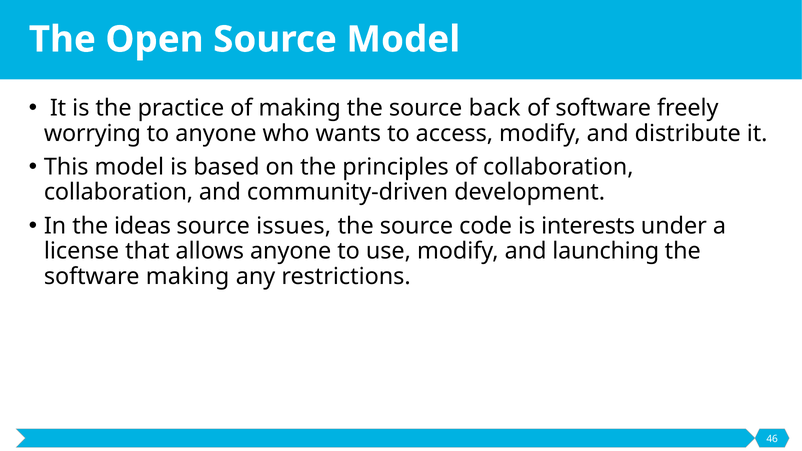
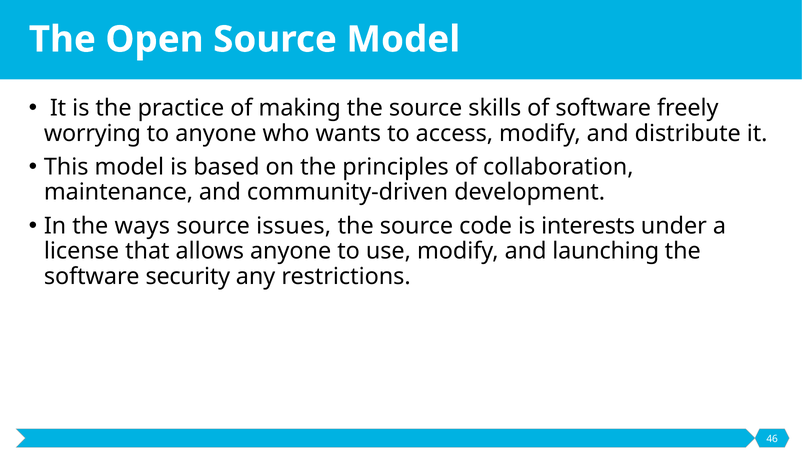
back: back -> skills
collaboration at (119, 192): collaboration -> maintenance
ideas: ideas -> ways
software making: making -> security
